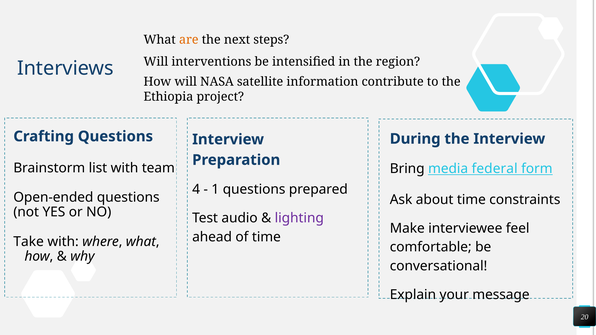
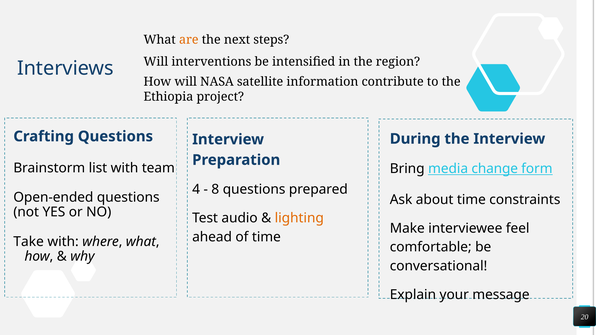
federal: federal -> change
1: 1 -> 8
lighting colour: purple -> orange
